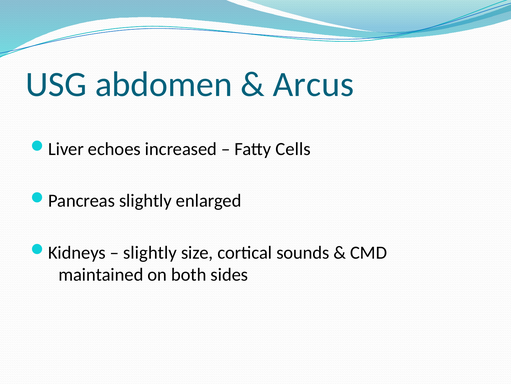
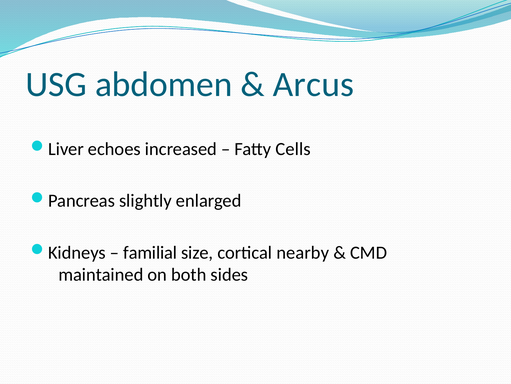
slightly at (150, 252): slightly -> familial
sounds: sounds -> nearby
